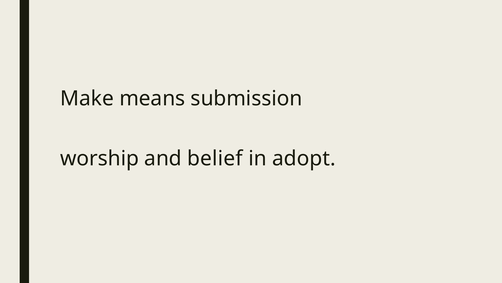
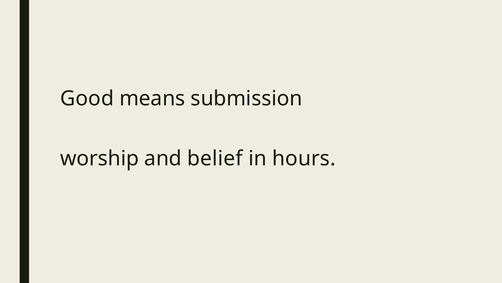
Make: Make -> Good
adopt: adopt -> hours
